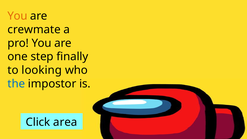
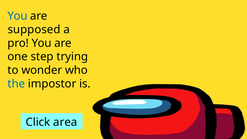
You at (17, 16) colour: orange -> blue
crewmate: crewmate -> supposed
finally: finally -> trying
looking: looking -> wonder
